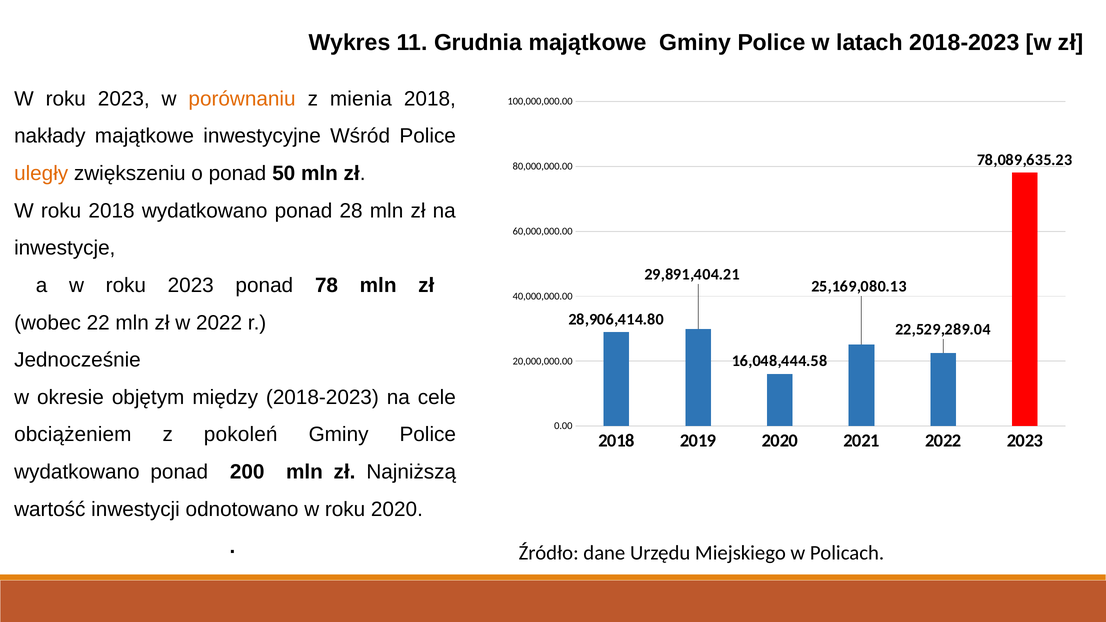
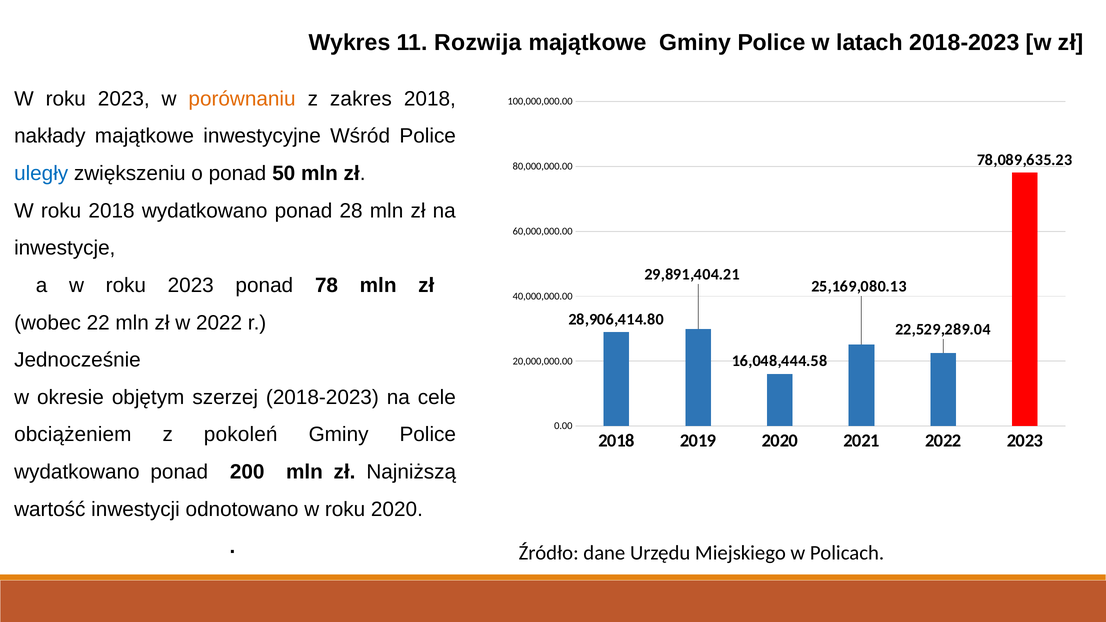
Grudnia: Grudnia -> Rozwija
mienia: mienia -> zakres
uległy colour: orange -> blue
między: między -> szerzej
